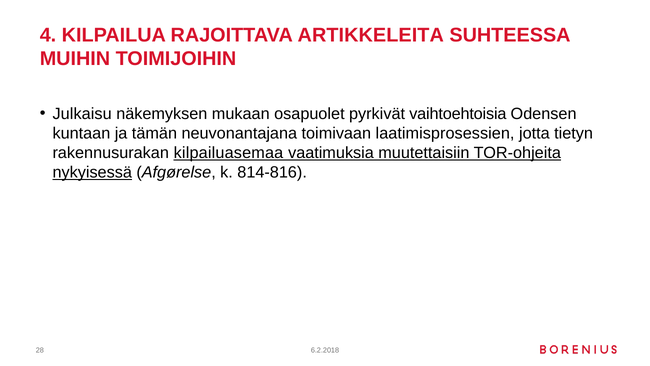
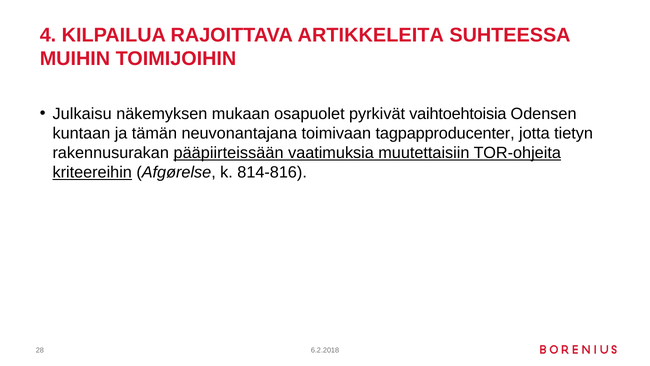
laatimisprosessien: laatimisprosessien -> tagpapproducenter
kilpailuasemaa: kilpailuasemaa -> pääpiirteissään
nykyisessä: nykyisessä -> kriteereihin
